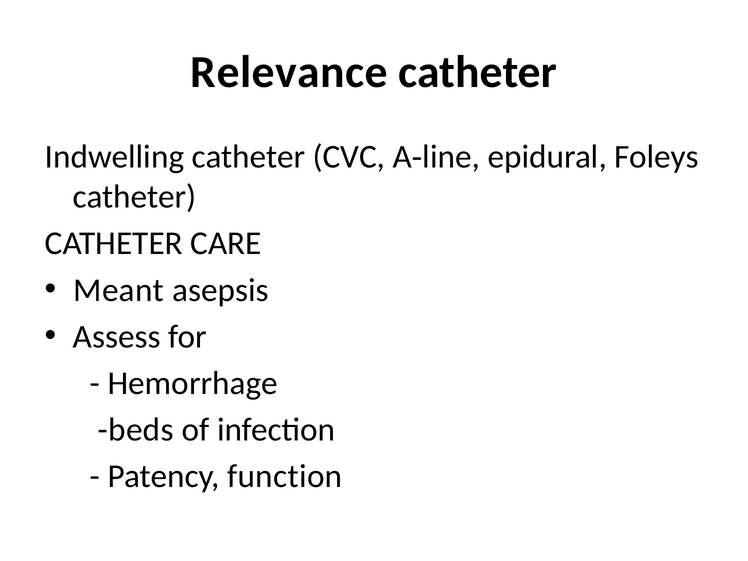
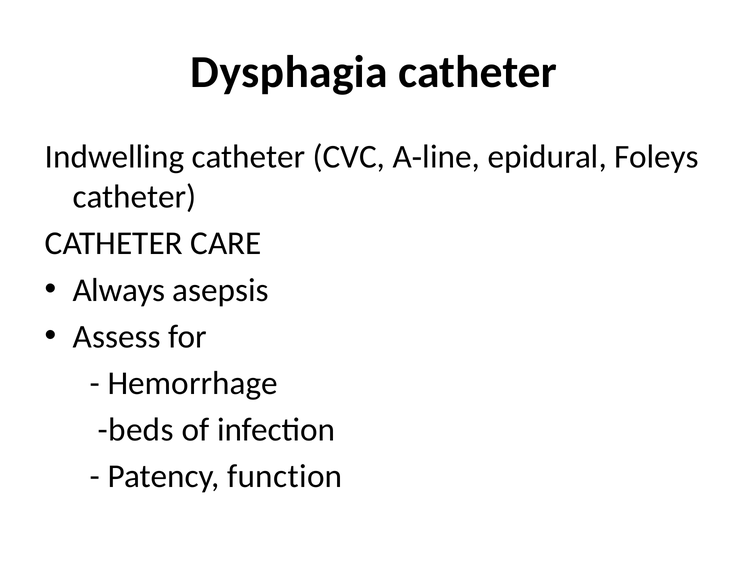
Relevance: Relevance -> Dysphagia
Meant: Meant -> Always
